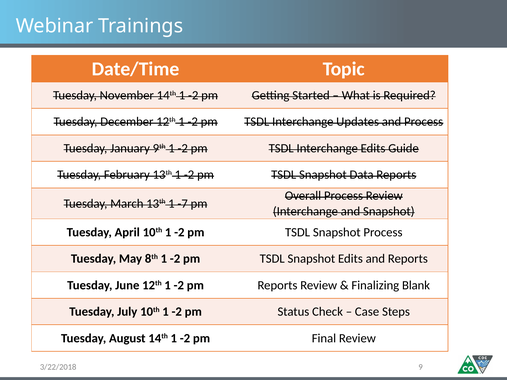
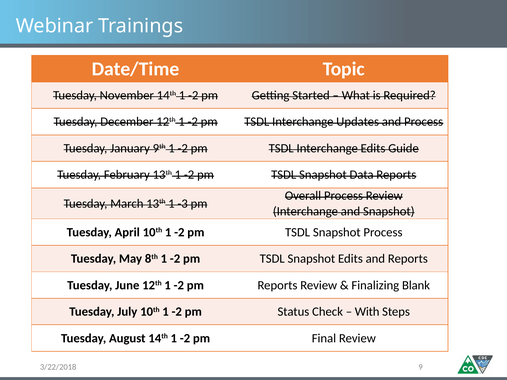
-7: -7 -> -3
Case: Case -> With
